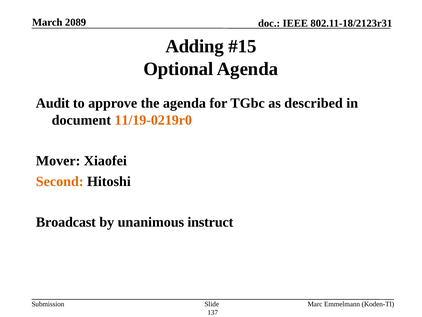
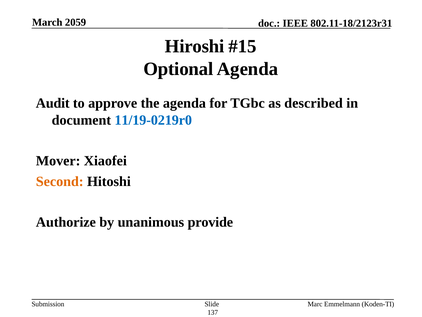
2089: 2089 -> 2059
Adding: Adding -> Hiroshi
11/19-0219r0 colour: orange -> blue
Broadcast: Broadcast -> Authorize
instruct: instruct -> provide
